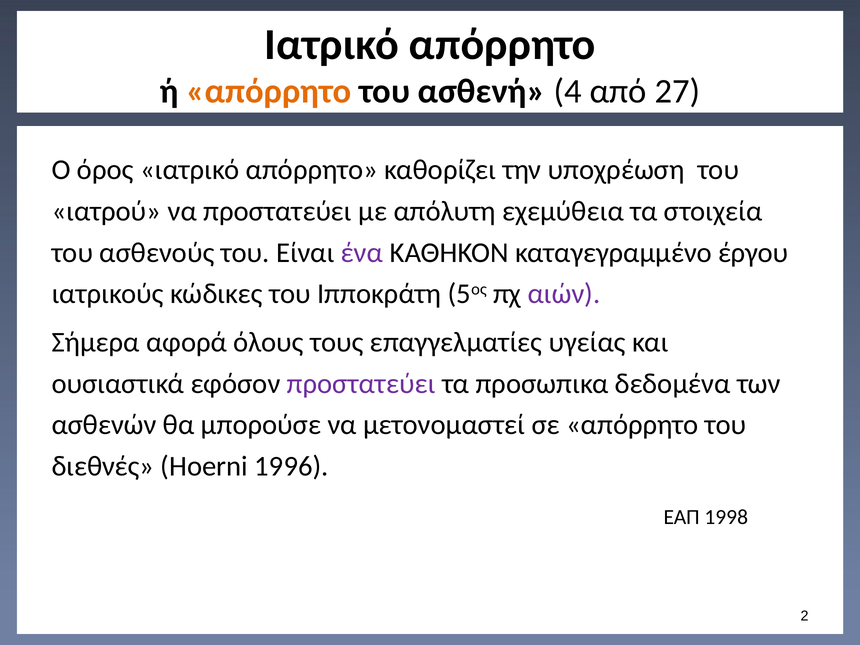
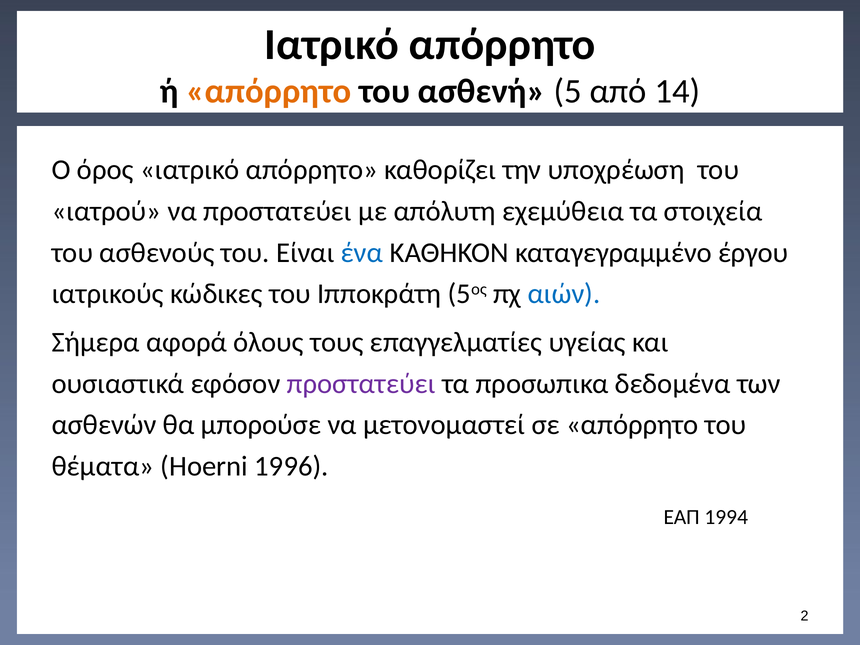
4: 4 -> 5
27: 27 -> 14
ένα colour: purple -> blue
αιών colour: purple -> blue
διεθνές: διεθνές -> θέματα
1998: 1998 -> 1994
